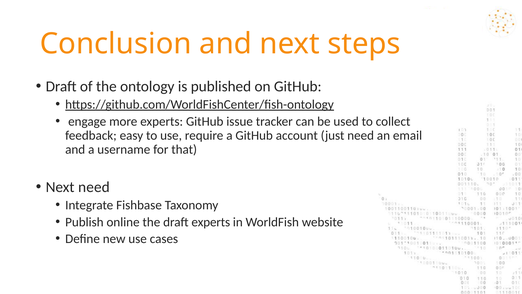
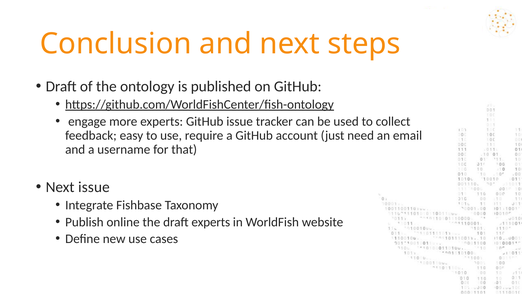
Next need: need -> issue
